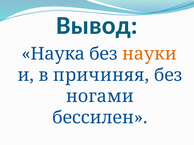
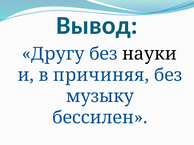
Наука: Наука -> Другу
науки colour: orange -> black
ногами: ногами -> музыку
